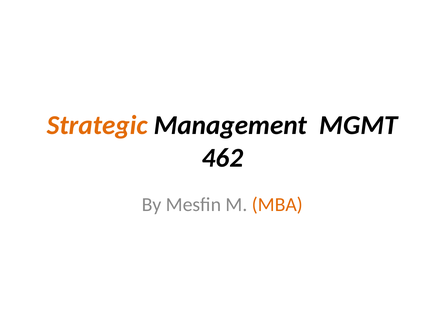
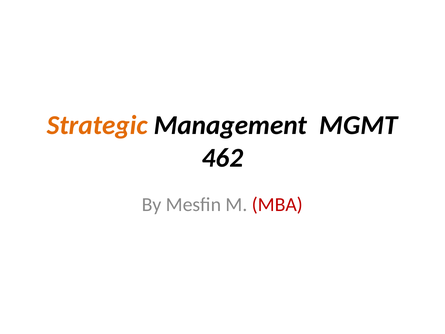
MBA colour: orange -> red
